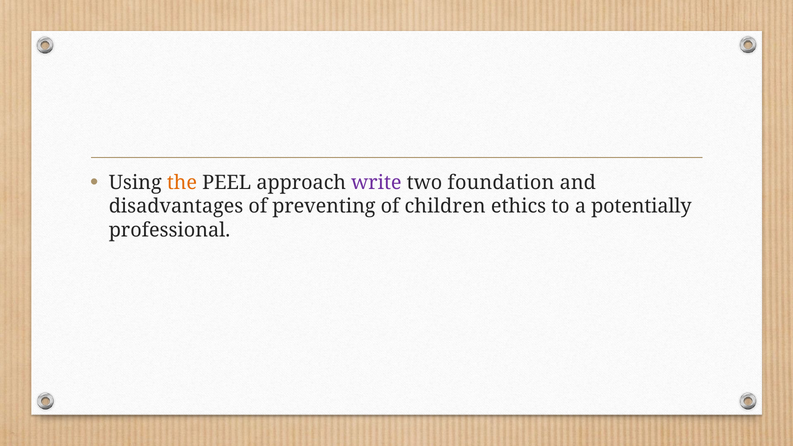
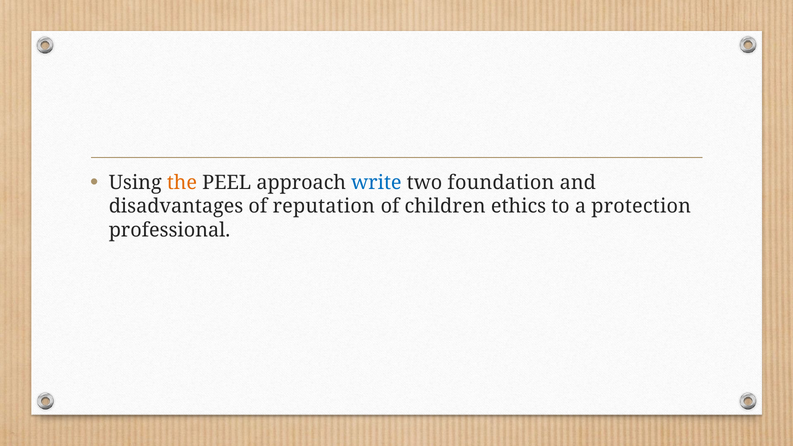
write colour: purple -> blue
preventing: preventing -> reputation
potentially: potentially -> protection
